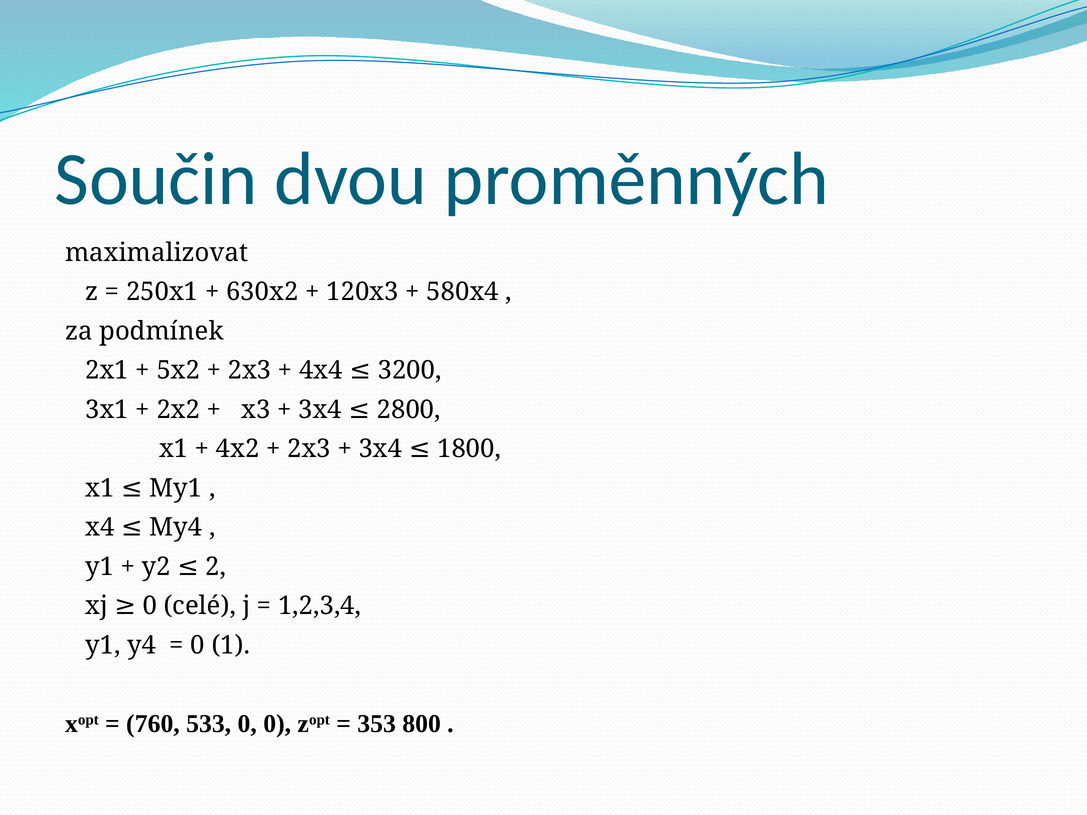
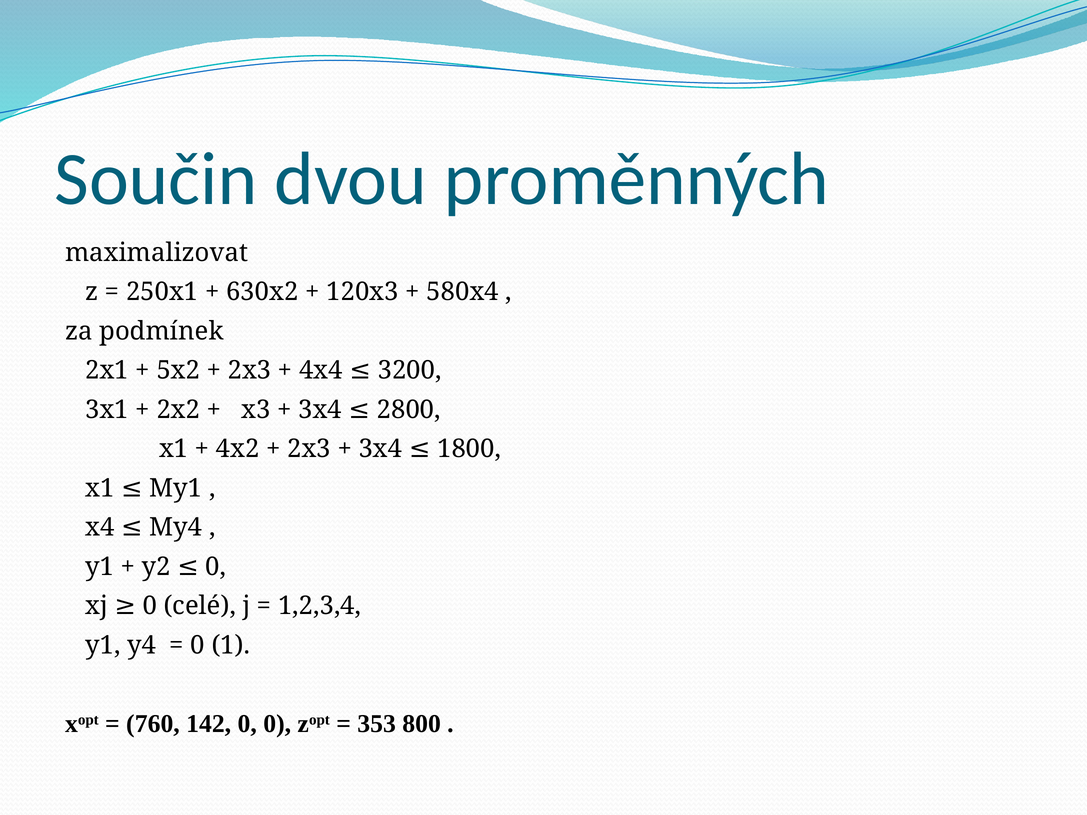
y2 2: 2 -> 0
533: 533 -> 142
